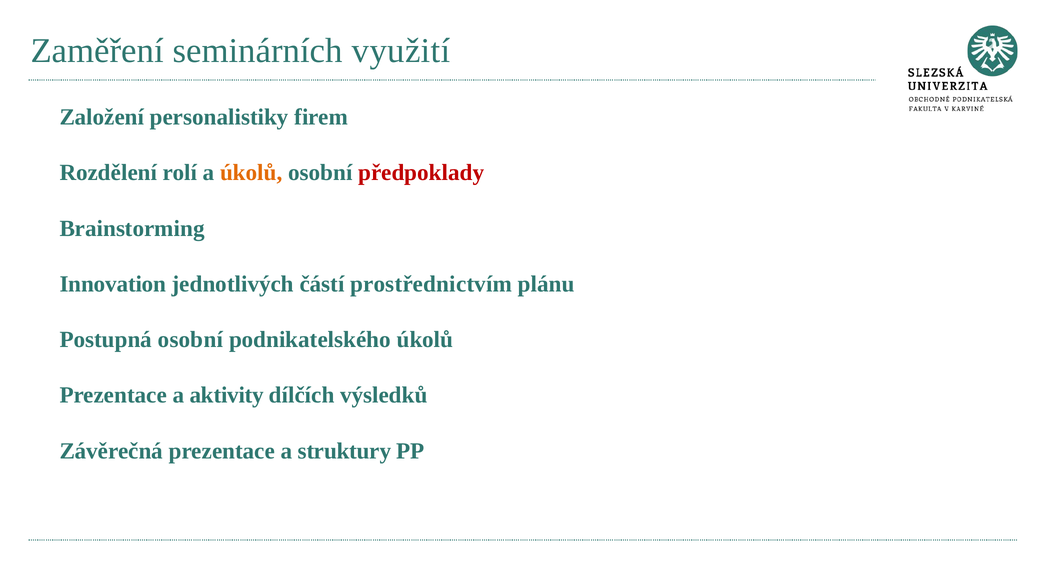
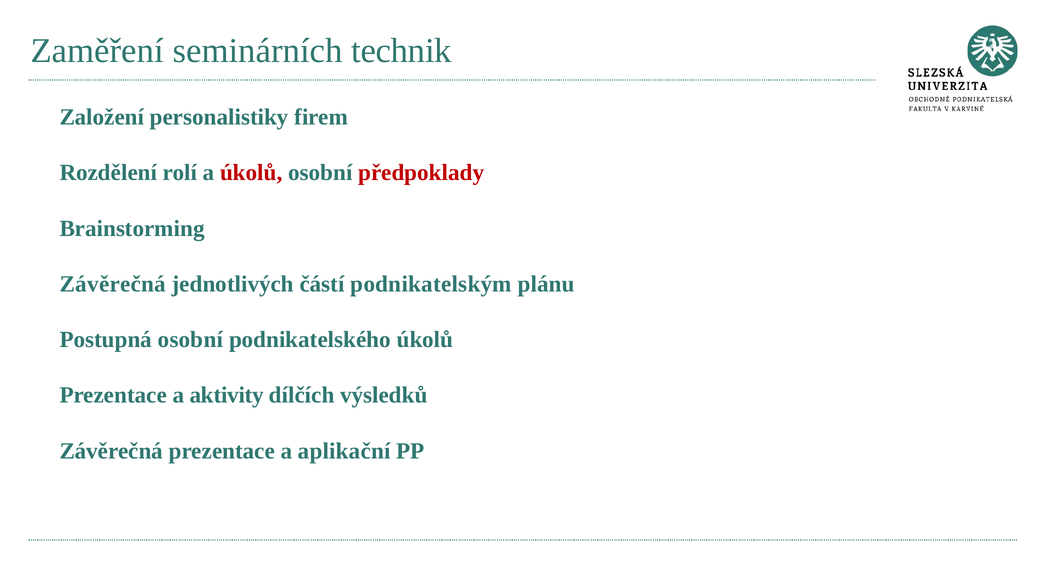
využití: využití -> technik
úkolů at (251, 173) colour: orange -> red
Innovation at (113, 284): Innovation -> Závěrečná
prostřednictvím: prostřednictvím -> podnikatelským
struktury: struktury -> aplikační
